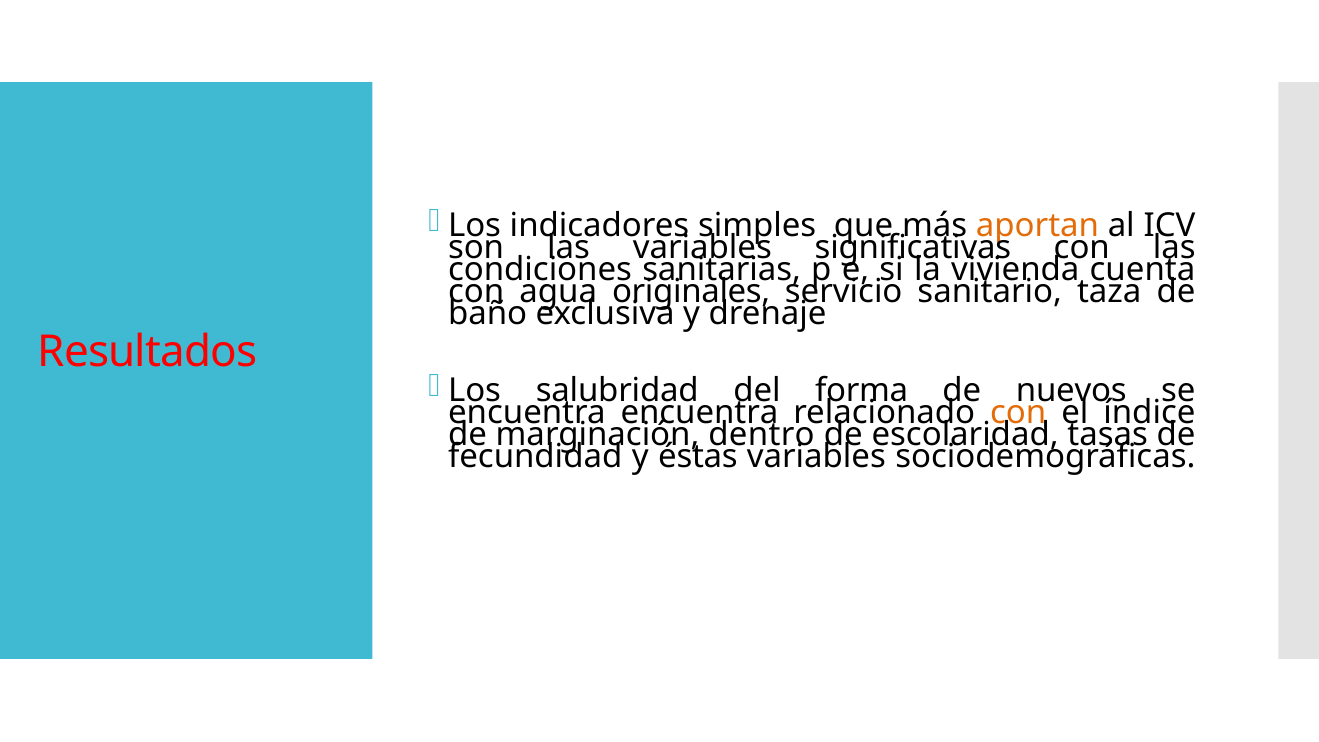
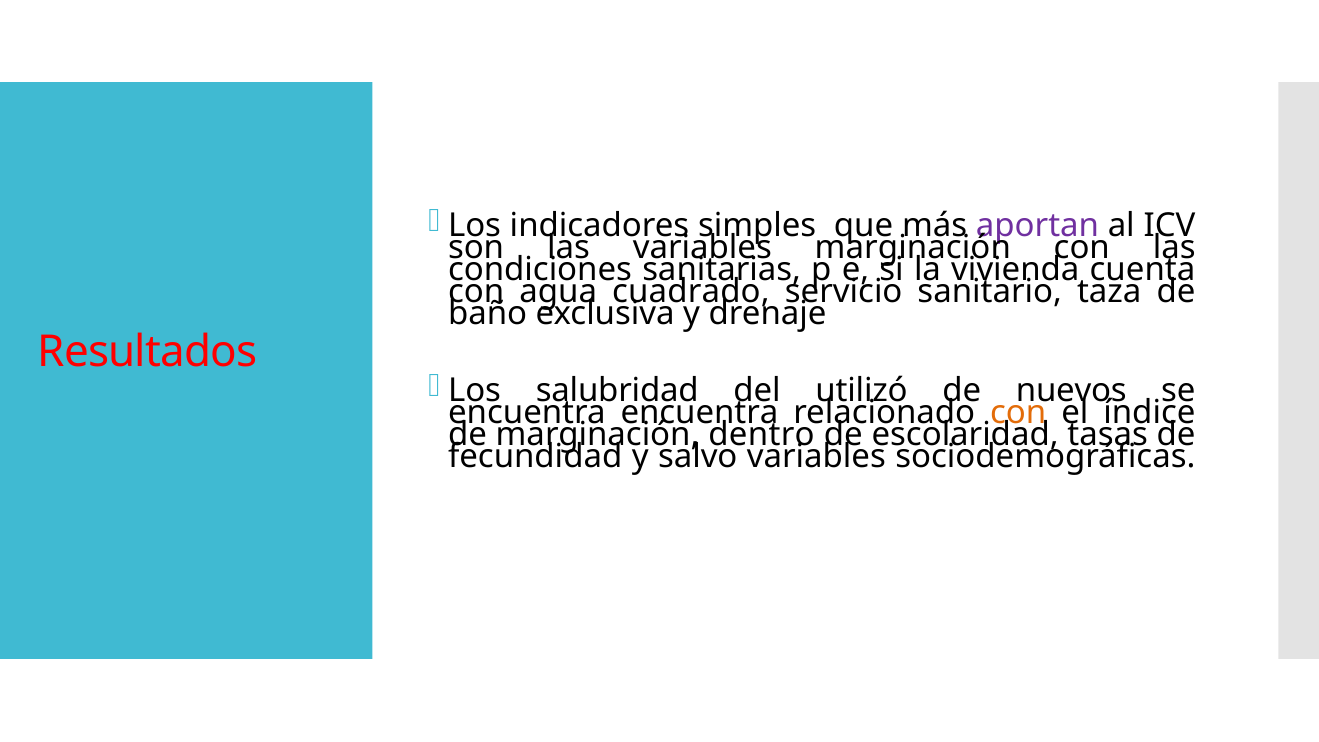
aportan colour: orange -> purple
variables significativas: significativas -> marginación
originales: originales -> cuadrado
forma: forma -> utilizó
éstas: éstas -> salvo
